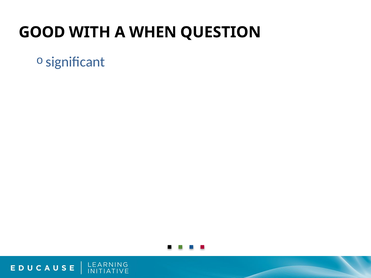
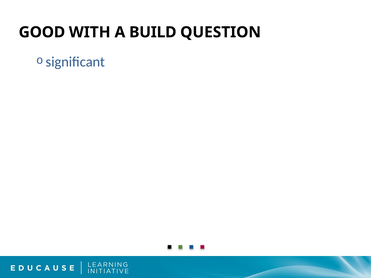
WHEN: WHEN -> BUILD
